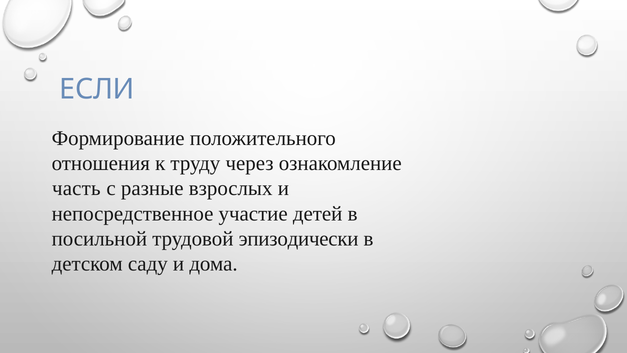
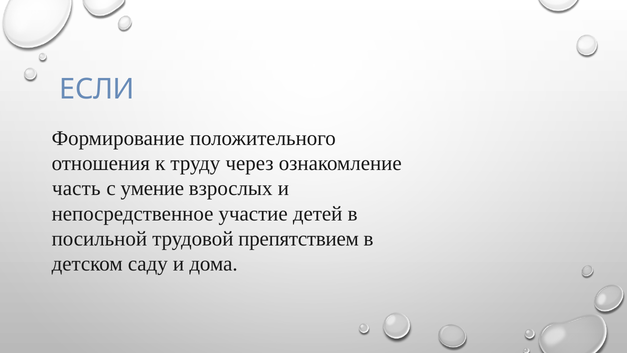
разные: разные -> умение
эпизодически: эпизодически -> препятствием
